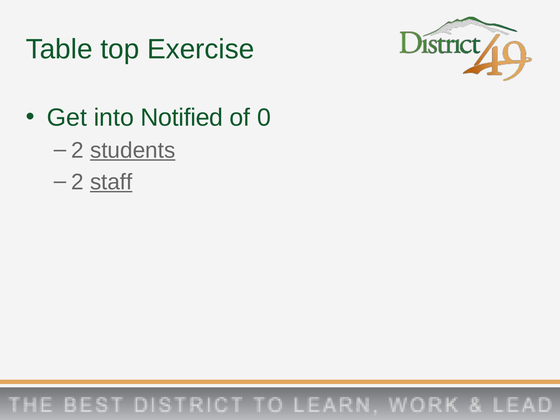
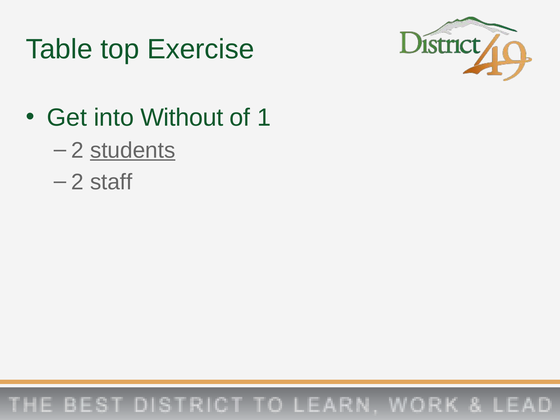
Notified: Notified -> Without
0: 0 -> 1
staff underline: present -> none
